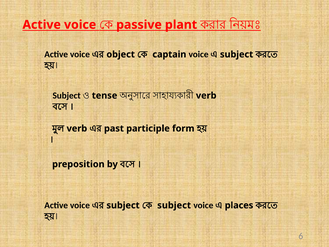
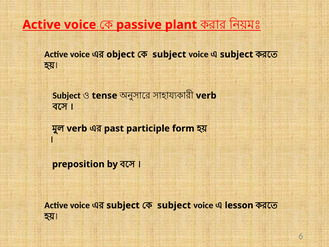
captain at (169, 54): captain -> subject
places: places -> lesson
